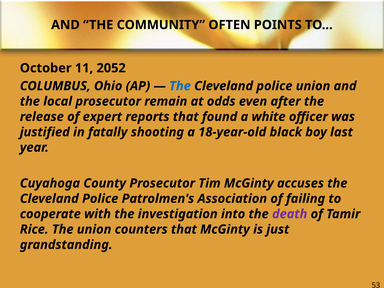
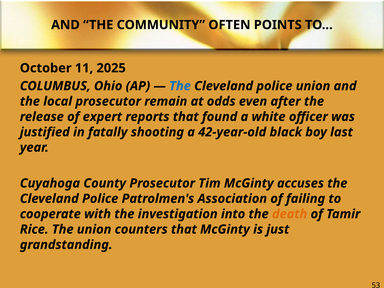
2052: 2052 -> 2025
18-year-old: 18-year-old -> 42-year-old
death colour: purple -> orange
